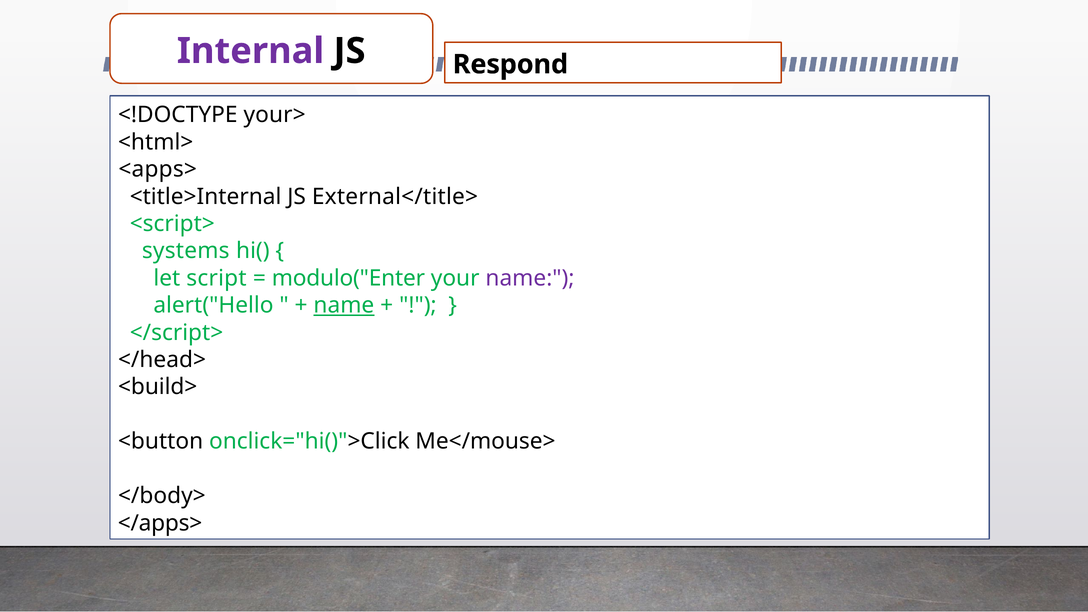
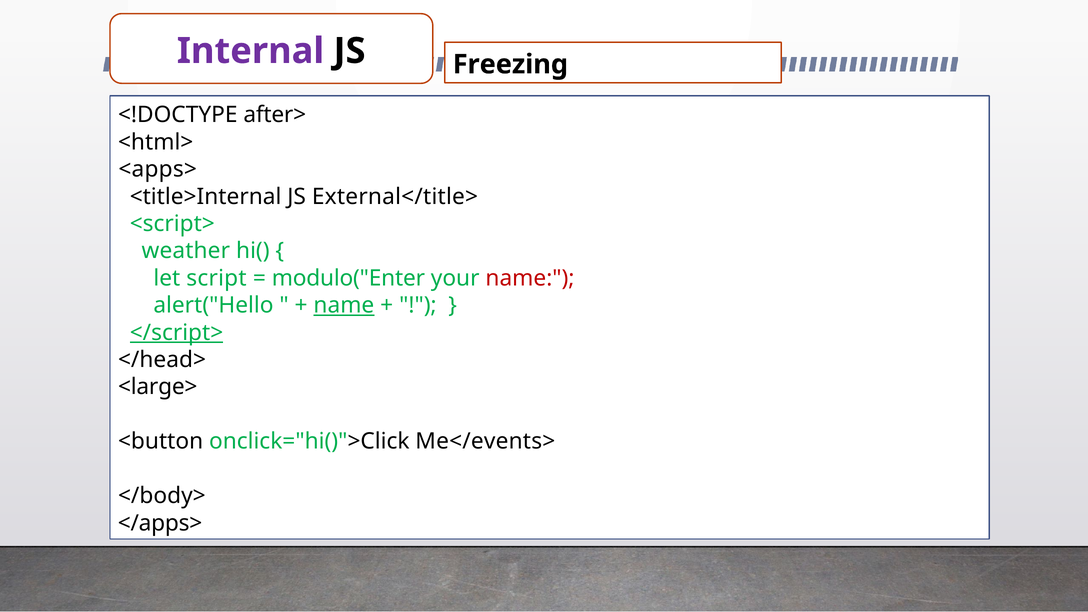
Respond: Respond -> Freezing
your>: your> -> after>
systems: systems -> weather
name at (530, 278) colour: purple -> red
</script> underline: none -> present
<build>: <build> -> <large>
Me</mouse>: Me</mouse> -> Me</events>
